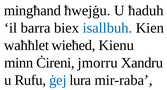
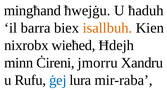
isallbuh colour: blue -> orange
waħħlet: waħħlet -> nixrobx
Kienu: Kienu -> Ħdejh
